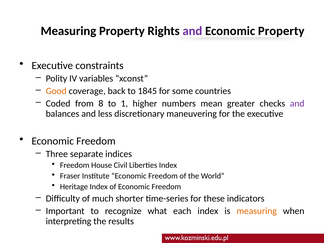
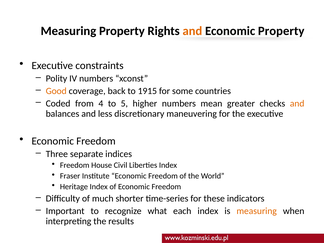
and at (192, 31) colour: purple -> orange
IV variables: variables -> numbers
1845: 1845 -> 1915
8: 8 -> 4
1: 1 -> 5
and at (297, 104) colour: purple -> orange
